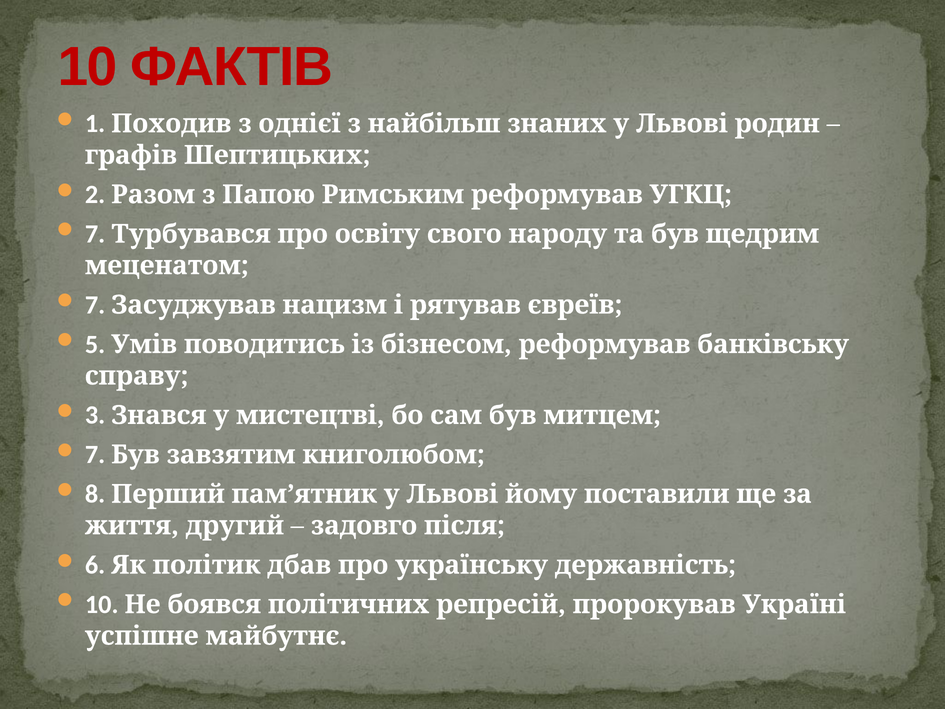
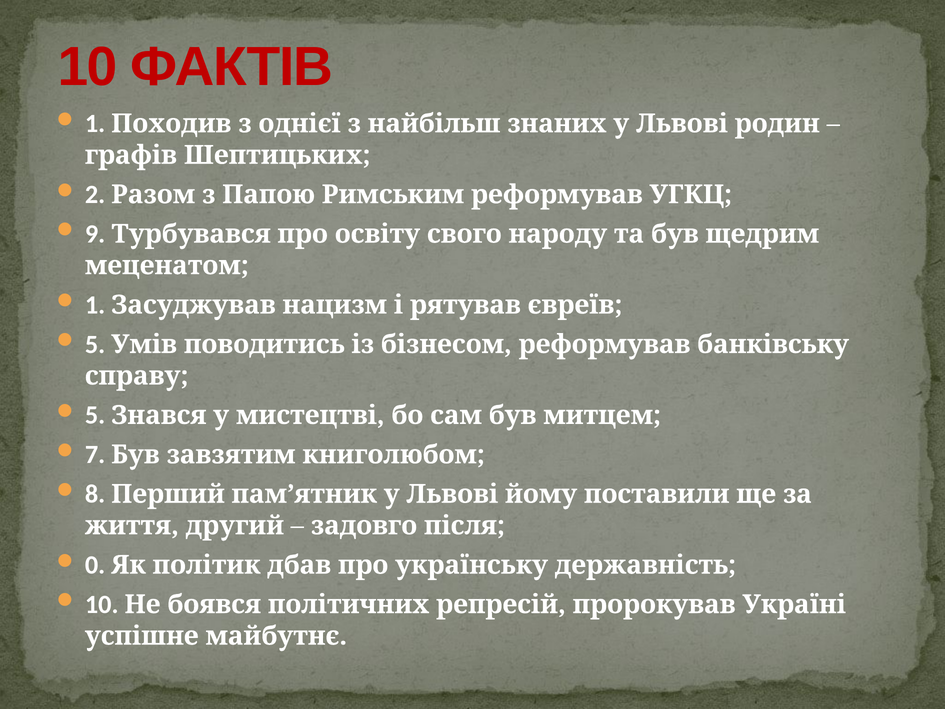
7 at (95, 234): 7 -> 9
7 at (95, 305): 7 -> 1
3 at (95, 415): 3 -> 5
6: 6 -> 0
